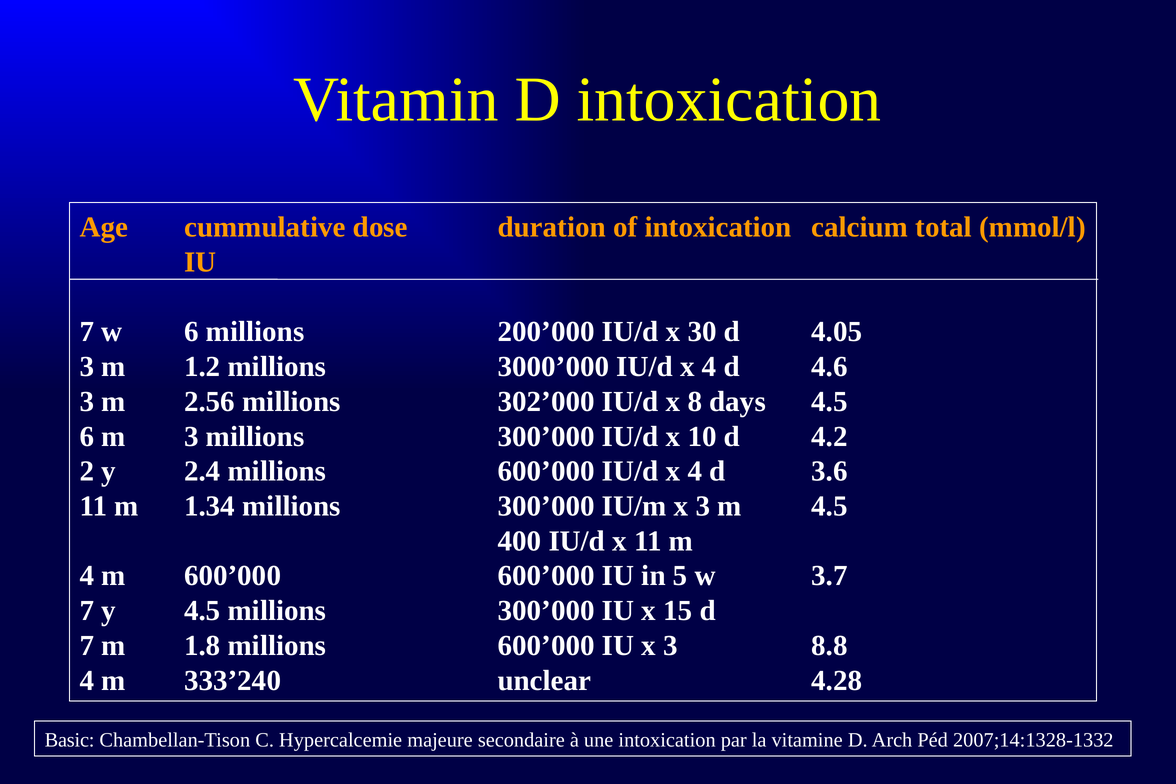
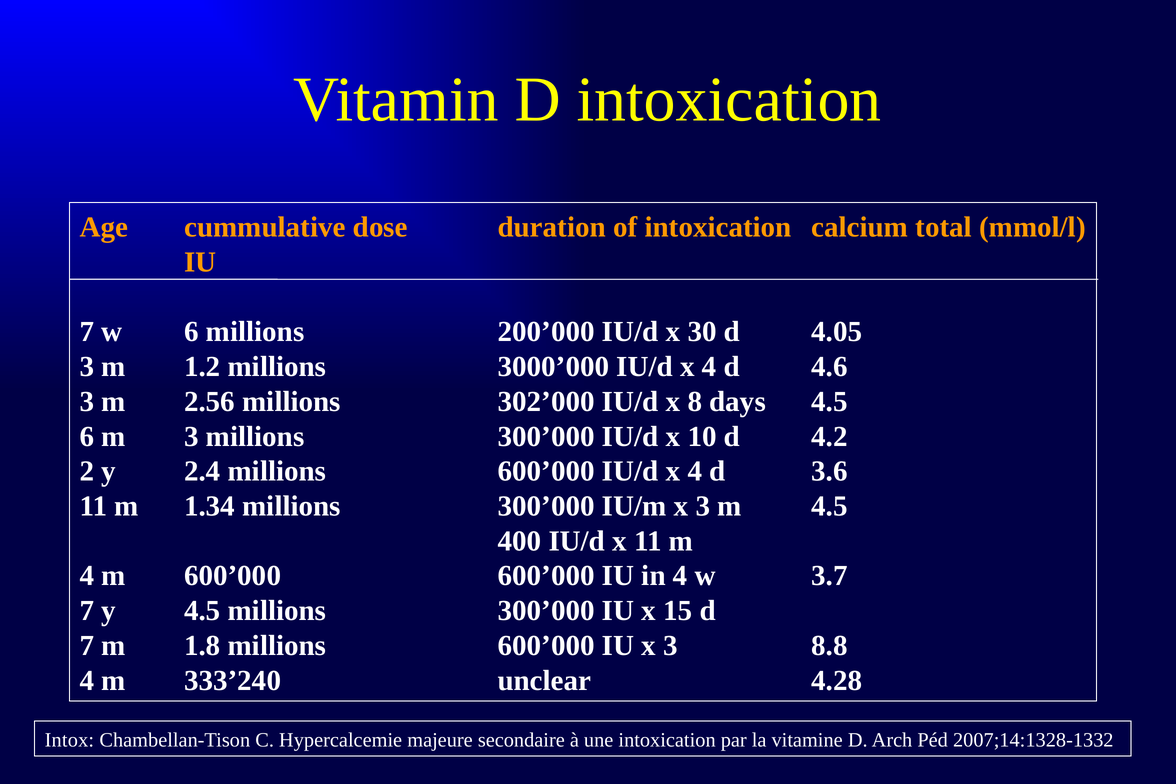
in 5: 5 -> 4
Basic: Basic -> Intox
